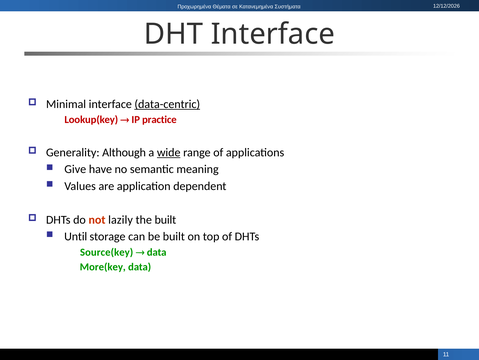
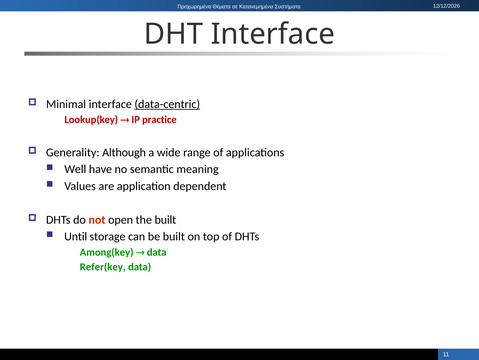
wide underline: present -> none
Give: Give -> Well
lazily: lazily -> open
Source(key: Source(key -> Among(key
More(key: More(key -> Refer(key
